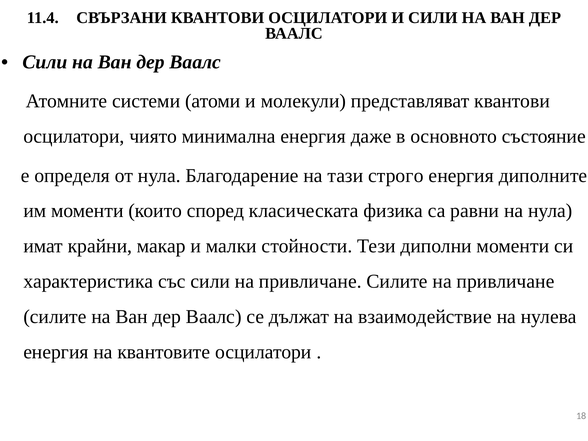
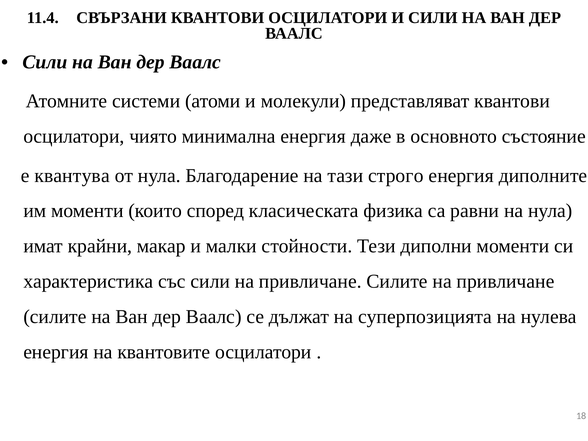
определя: определя -> квантува
взаимодействие: взаимодействие -> суперпозицията
